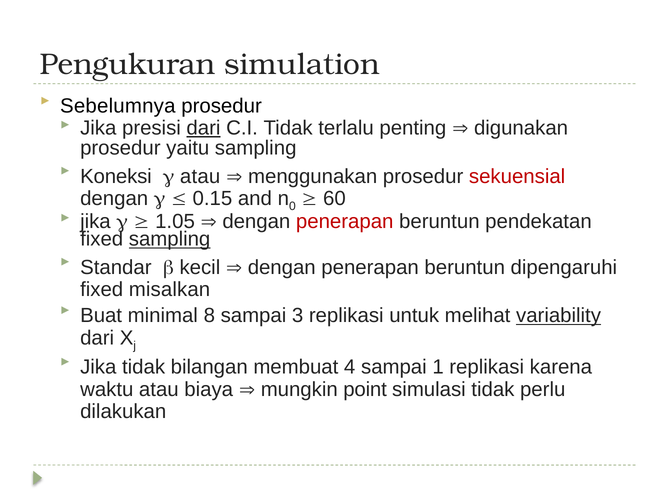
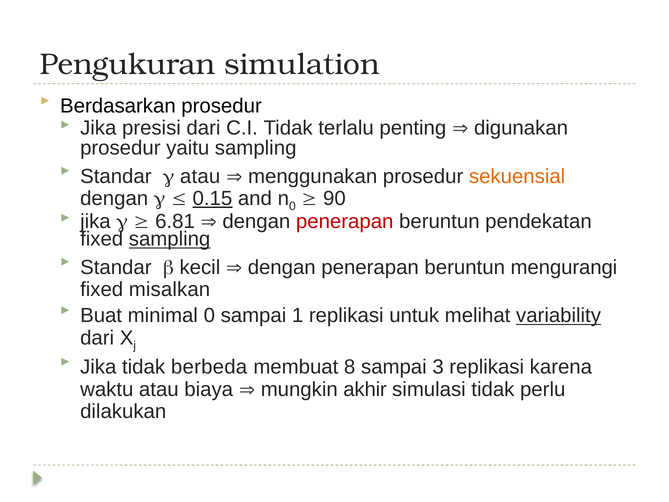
Sebelumnya: Sebelumnya -> Berdasarkan
dari at (203, 128) underline: present -> none
Koneksi at (116, 176): Koneksi -> Standar
sekuensial colour: red -> orange
0.15 underline: none -> present
60: 60 -> 90
1.05: 1.05 -> 6.81
dipengaruhi: dipengaruhi -> mengurangi
minimal 8: 8 -> 0
3: 3 -> 1
bilangan: bilangan -> berbeda
4: 4 -> 8
1: 1 -> 3
point: point -> akhir
